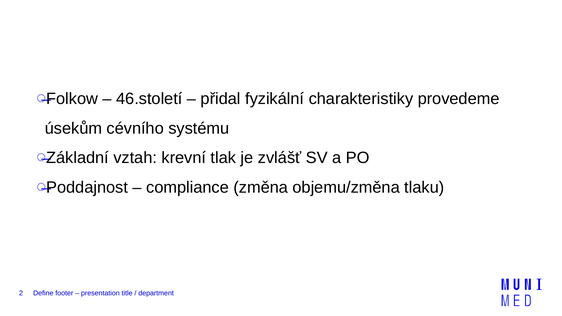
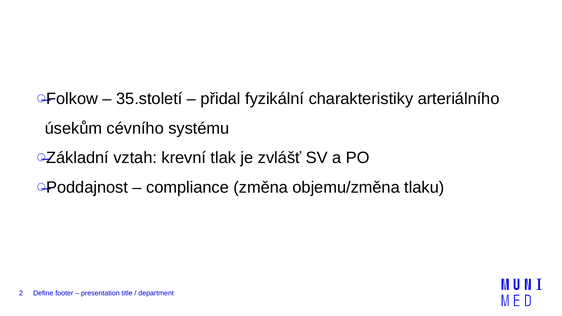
46.století: 46.století -> 35.století
provedeme: provedeme -> arteriálního
